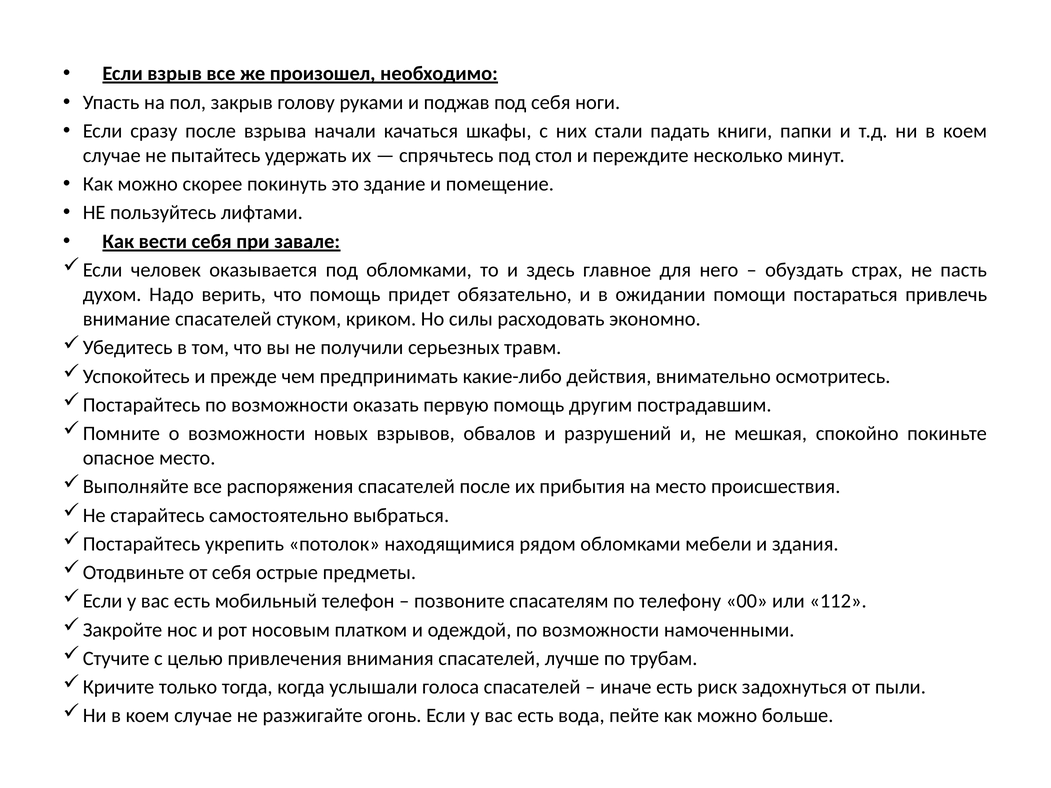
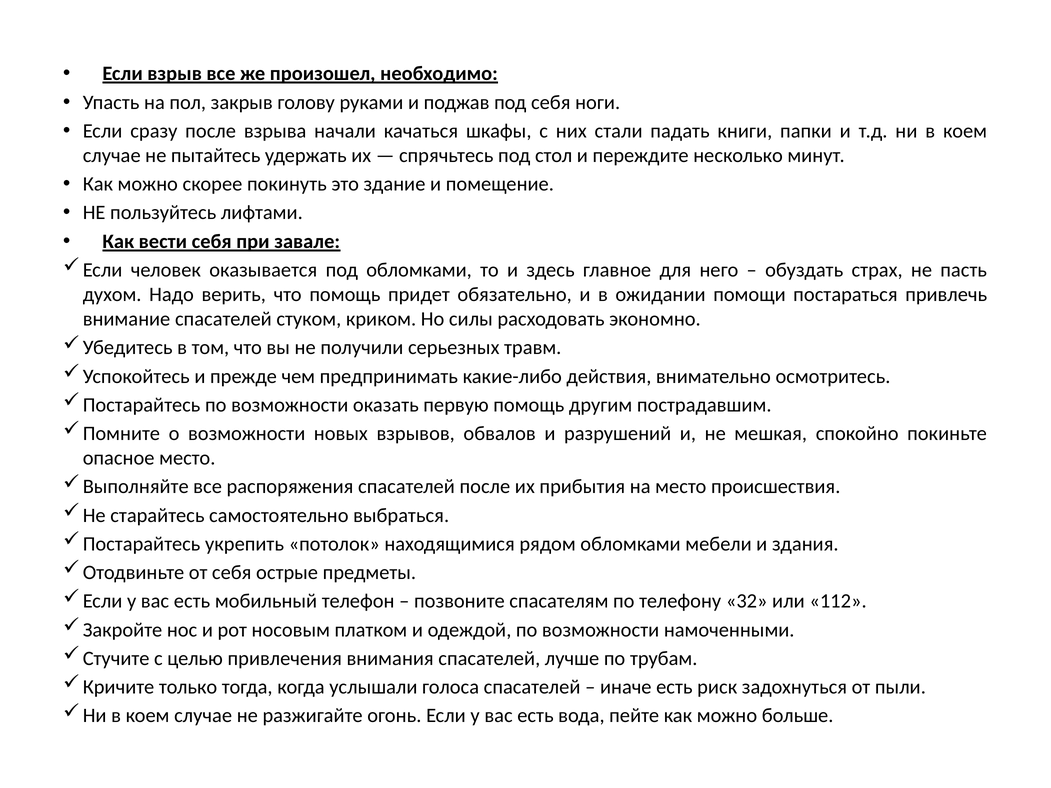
00: 00 -> 32
